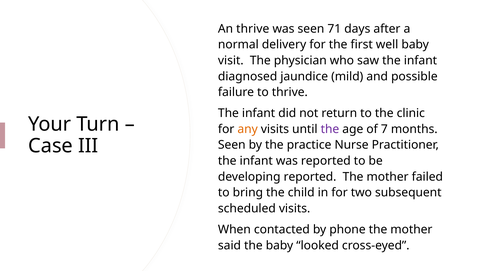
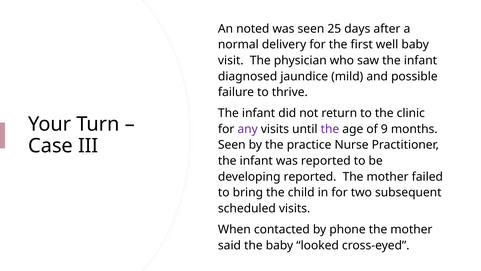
An thrive: thrive -> noted
71: 71 -> 25
any colour: orange -> purple
7: 7 -> 9
